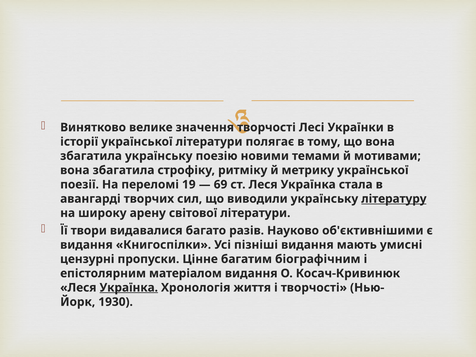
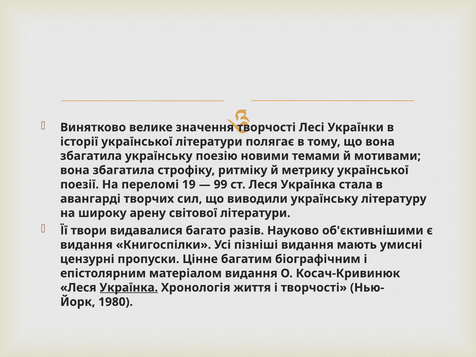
69: 69 -> 99
літературу underline: present -> none
1930: 1930 -> 1980
